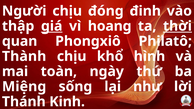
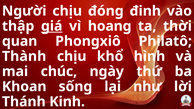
thời underline: present -> none
toàn: toàn -> chúc
Miệng: Miệng -> Khoan
